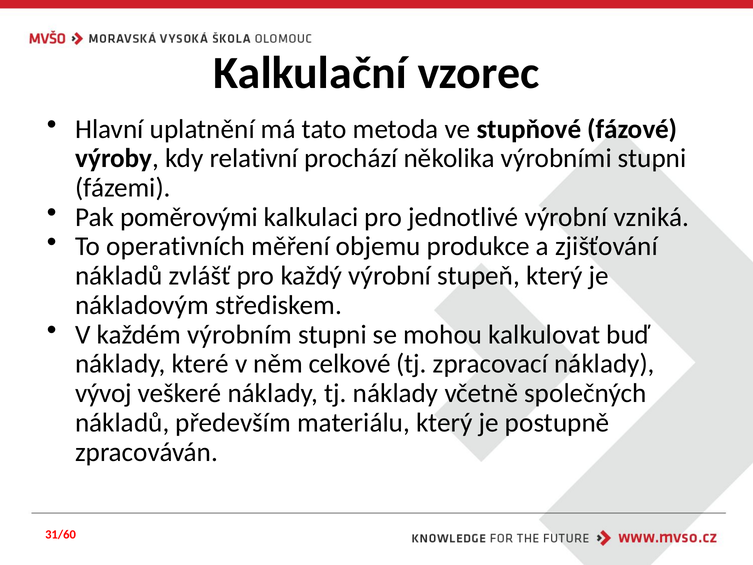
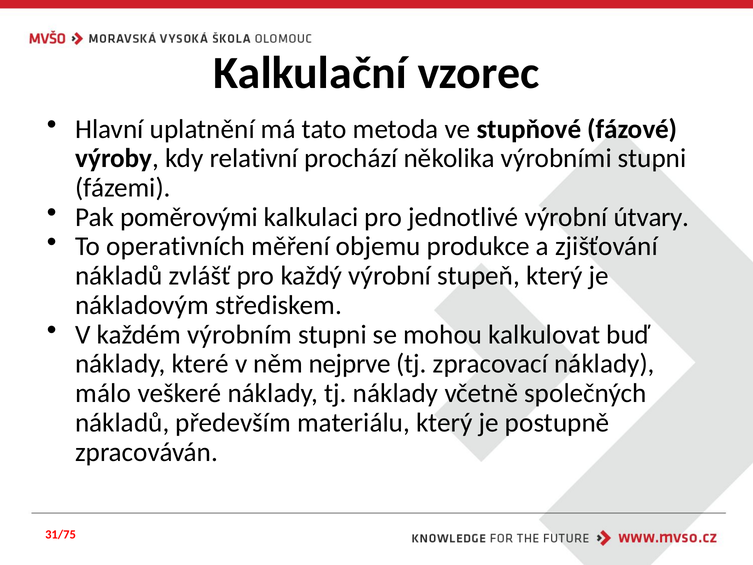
vzniká: vzniká -> útvary
celkové: celkové -> nejprve
vývoj: vývoj -> málo
31/60: 31/60 -> 31/75
